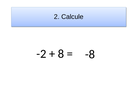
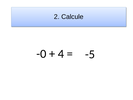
-2: -2 -> -0
8: 8 -> 4
-8: -8 -> -5
